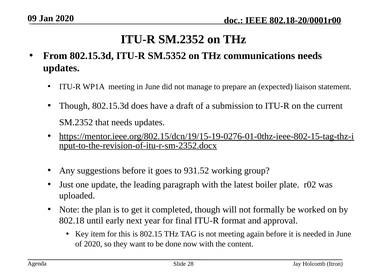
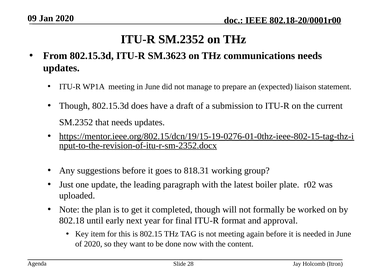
SM.5352: SM.5352 -> SM.3623
931.52: 931.52 -> 818.31
